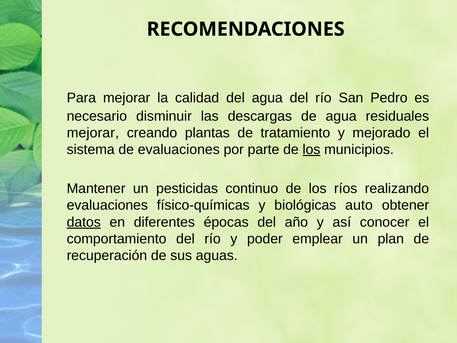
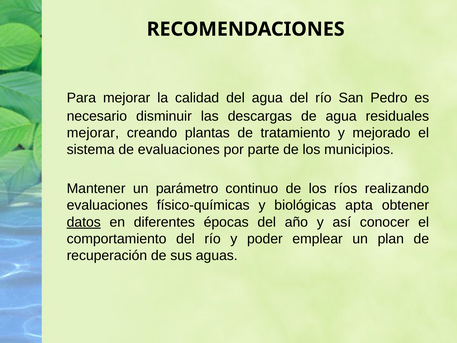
los at (311, 149) underline: present -> none
pesticidas: pesticidas -> parámetro
auto: auto -> apta
